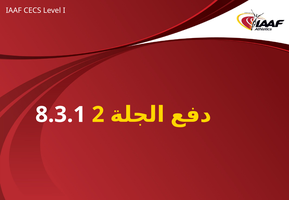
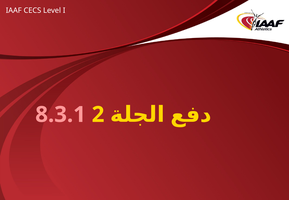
8.3.1 colour: white -> pink
